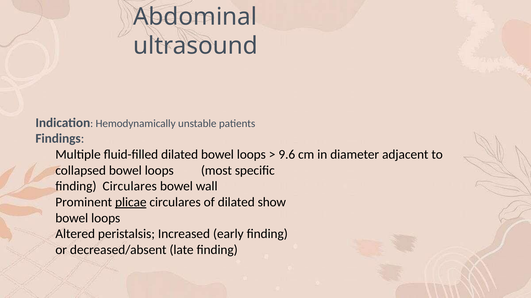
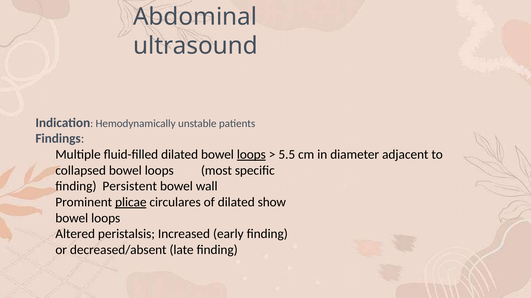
loops at (251, 155) underline: none -> present
9.6: 9.6 -> 5.5
finding Circulares: Circulares -> Persistent
